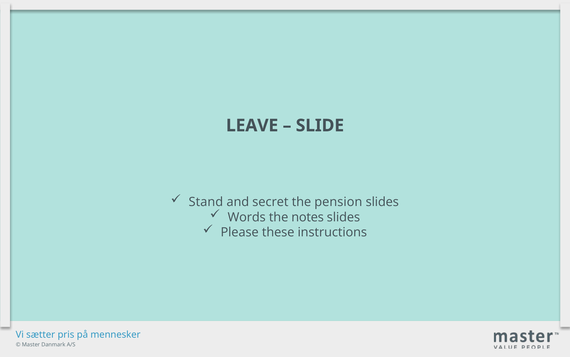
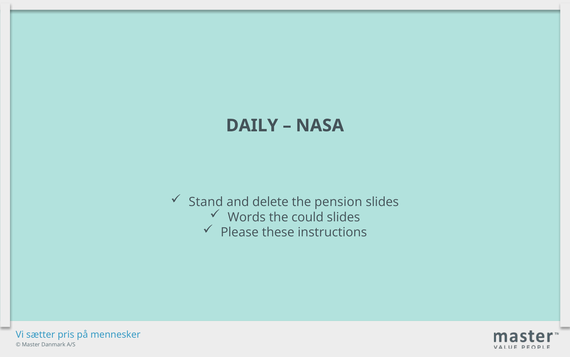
LEAVE: LEAVE -> DAILY
SLIDE: SLIDE -> NASA
secret: secret -> delete
notes: notes -> could
